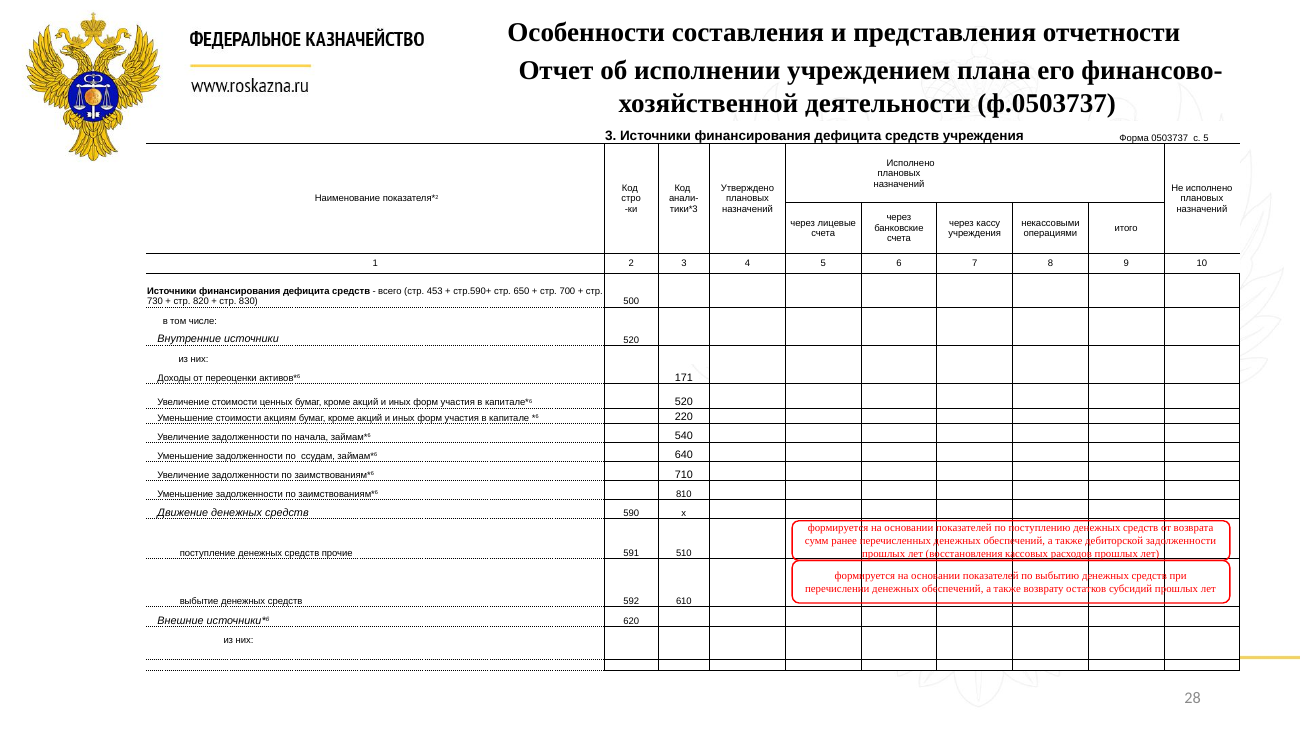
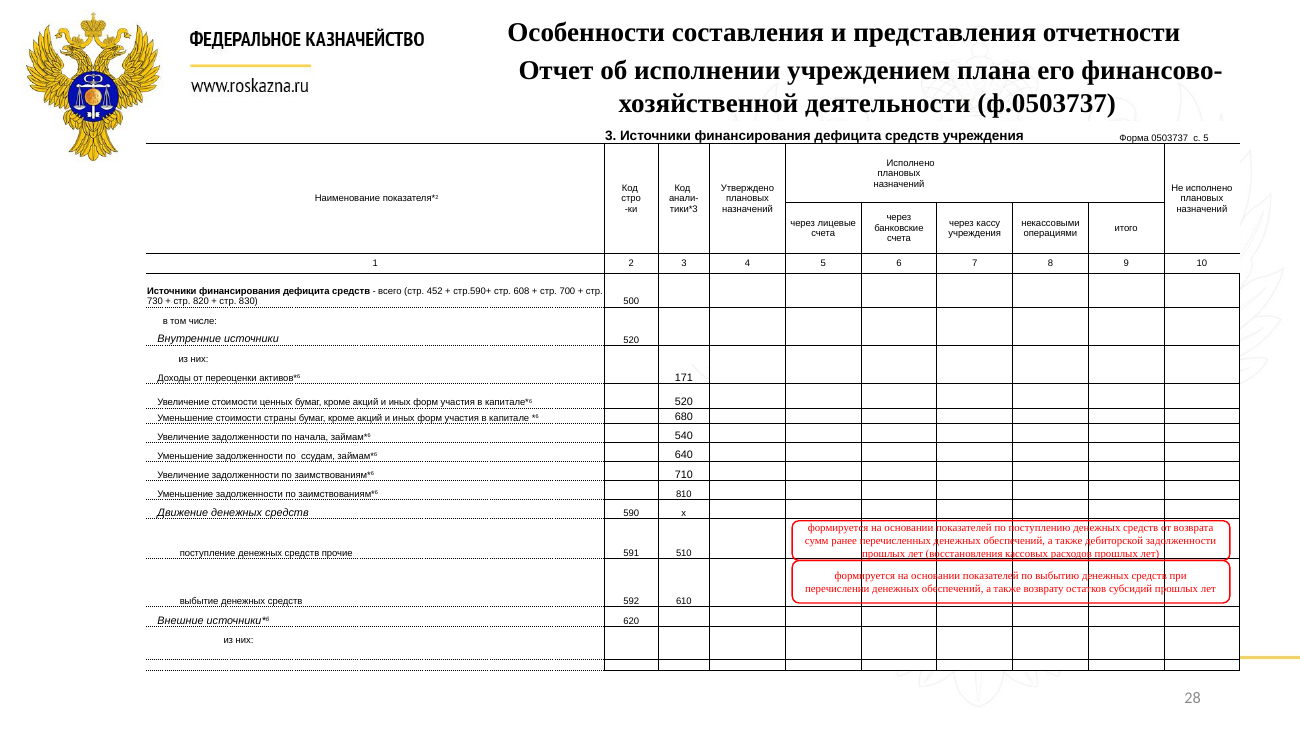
453: 453 -> 452
650: 650 -> 608
акциям: акциям -> страны
220: 220 -> 680
